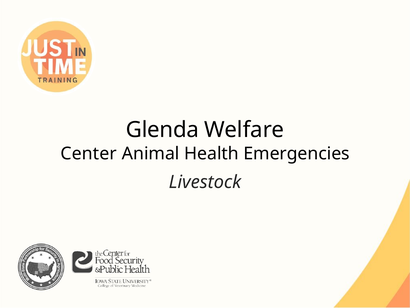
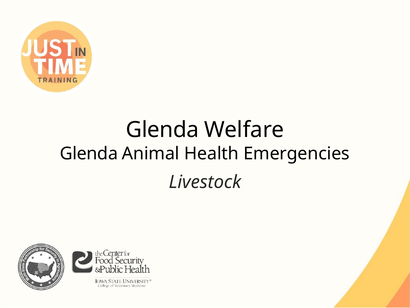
Center at (89, 153): Center -> Glenda
